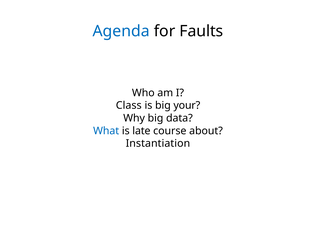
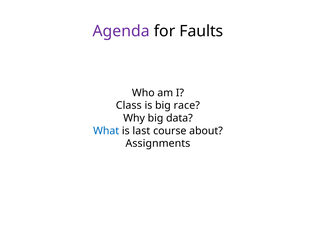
Agenda colour: blue -> purple
your: your -> race
late: late -> last
Instantiation: Instantiation -> Assignments
